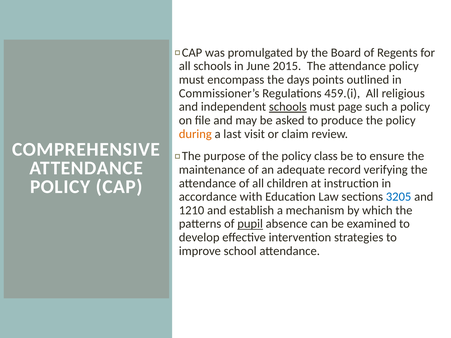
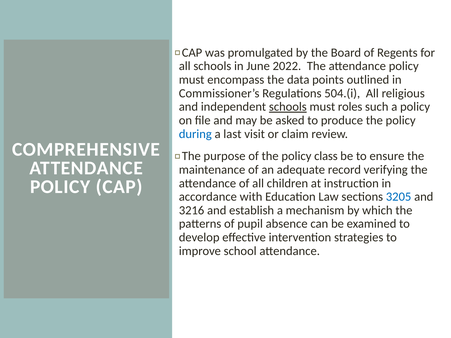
2015: 2015 -> 2022
days: days -> data
459.(i: 459.(i -> 504.(i
page: page -> roles
during colour: orange -> blue
1210: 1210 -> 3216
pupil underline: present -> none
